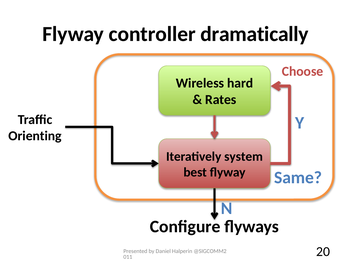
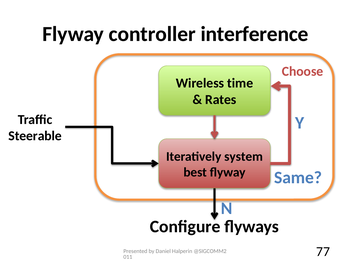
dramatically: dramatically -> interference
hard: hard -> time
Orienting: Orienting -> Steerable
20: 20 -> 77
